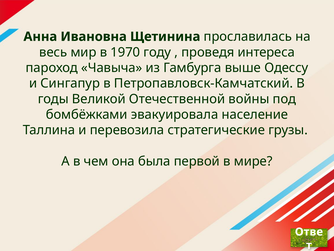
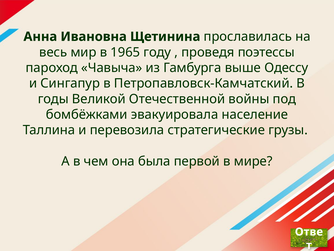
1970: 1970 -> 1965
интереса: интереса -> поэтессы
